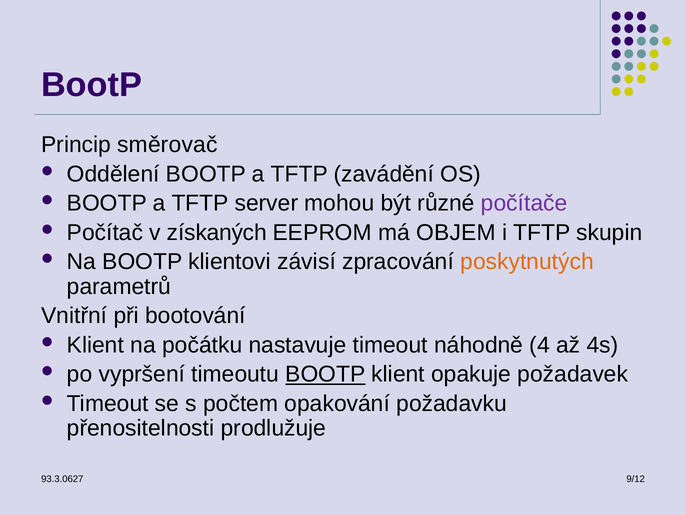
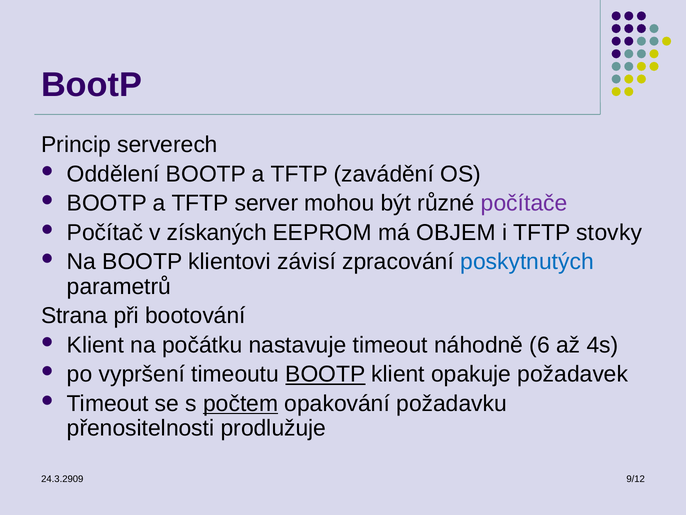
směrovač: směrovač -> serverech
skupin: skupin -> stovky
poskytnutých colour: orange -> blue
Vnitřní: Vnitřní -> Strana
4: 4 -> 6
počtem underline: none -> present
93.3.0627: 93.3.0627 -> 24.3.2909
